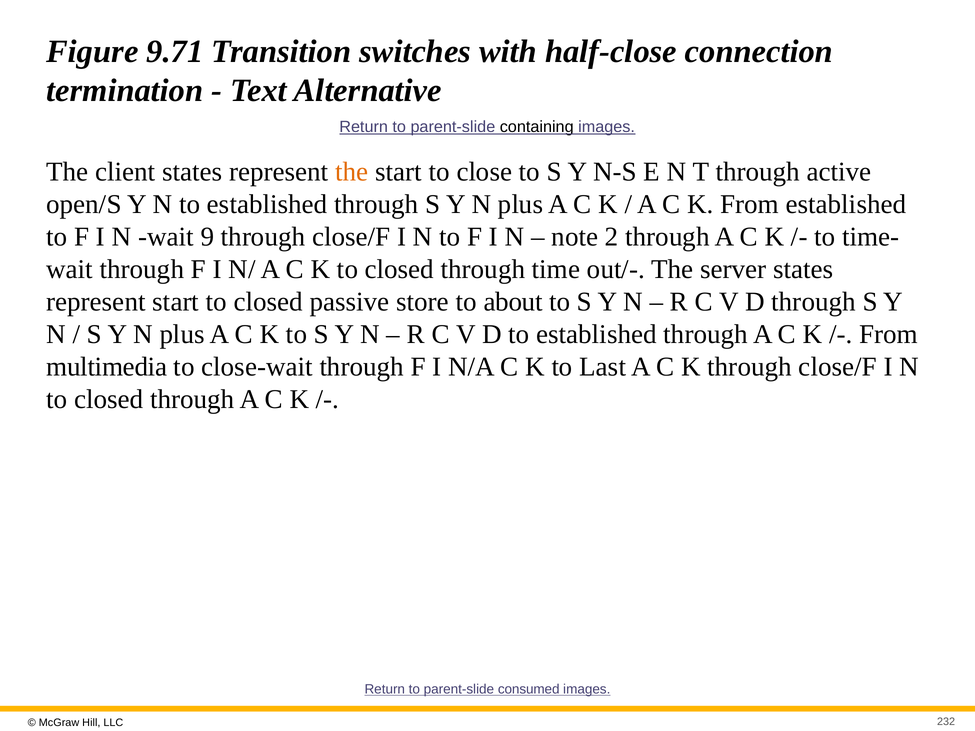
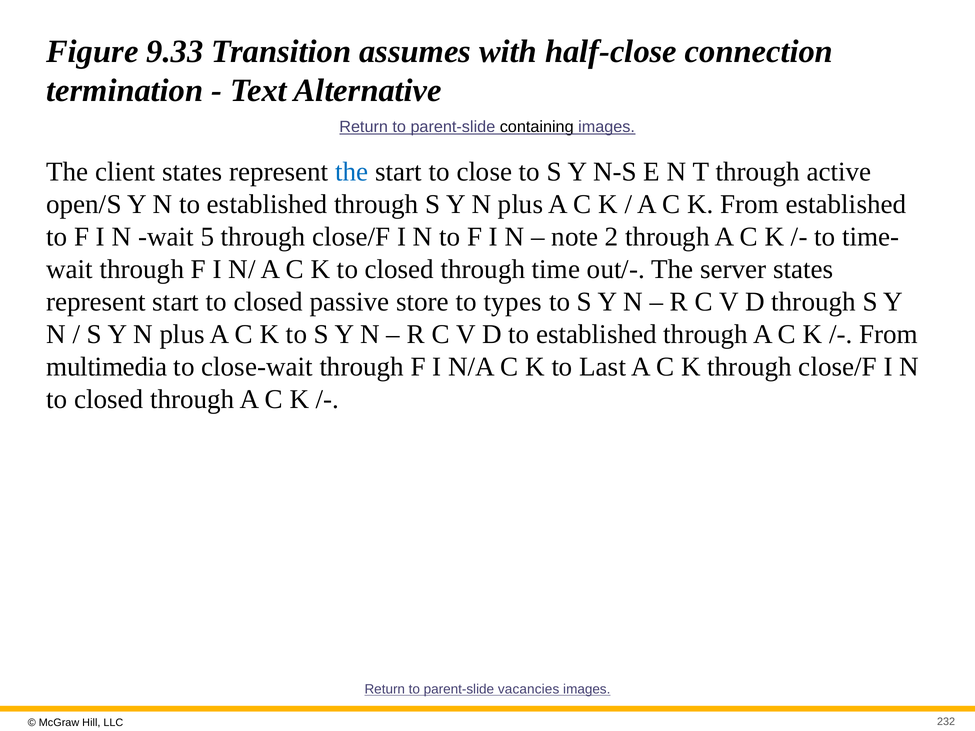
9.71: 9.71 -> 9.33
switches: switches -> assumes
the at (352, 172) colour: orange -> blue
9: 9 -> 5
about: about -> types
consumed: consumed -> vacancies
